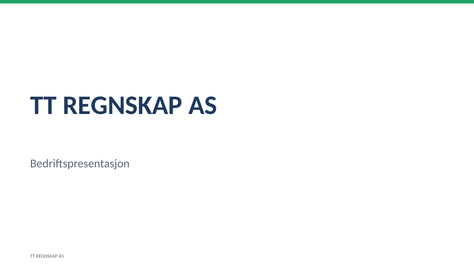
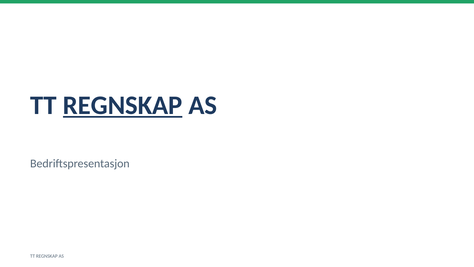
REGNSKAP at (123, 105) underline: none -> present
